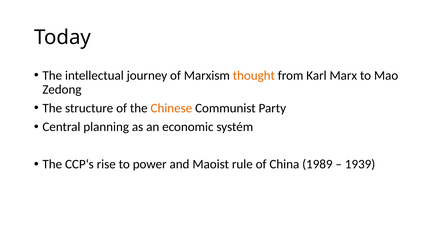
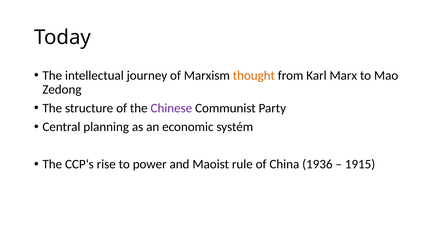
Chinese colour: orange -> purple
1989: 1989 -> 1936
1939: 1939 -> 1915
